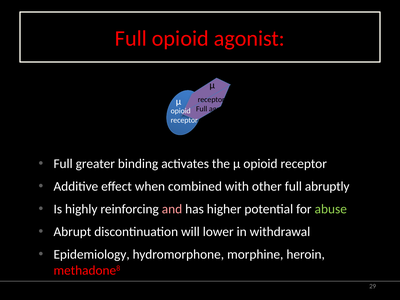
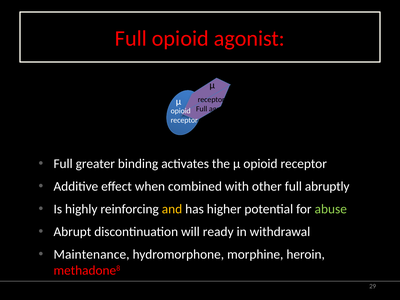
and colour: pink -> yellow
lower: lower -> ready
Epidemiology: Epidemiology -> Maintenance
